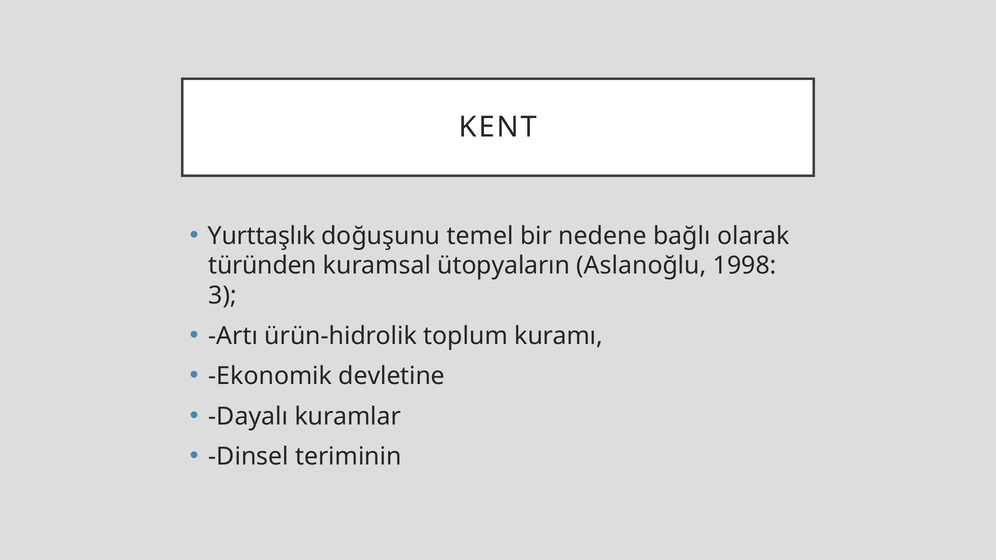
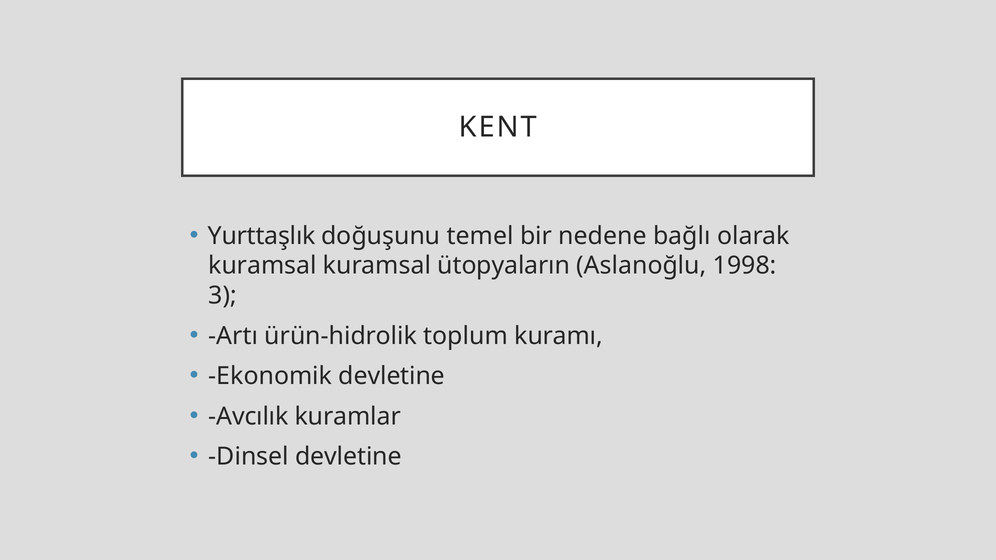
türünden at (263, 266): türünden -> kuramsal
Dayalı: Dayalı -> Avcılık
Dinsel teriminin: teriminin -> devletine
